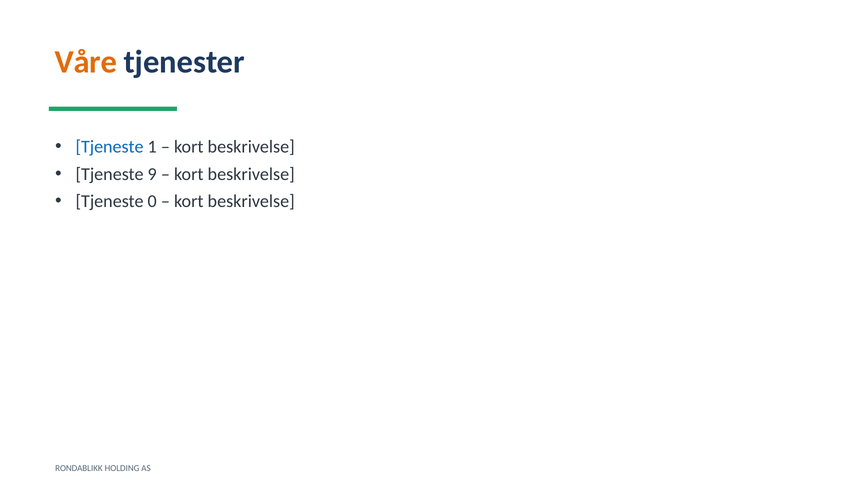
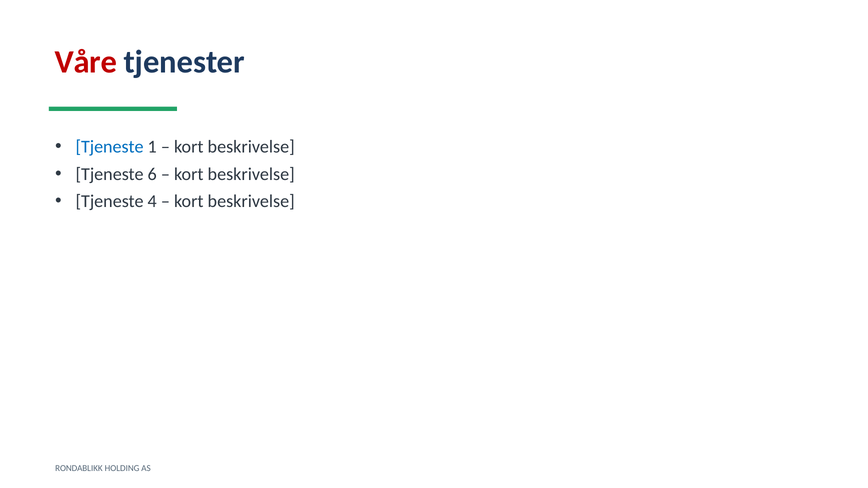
Våre colour: orange -> red
9: 9 -> 6
0: 0 -> 4
